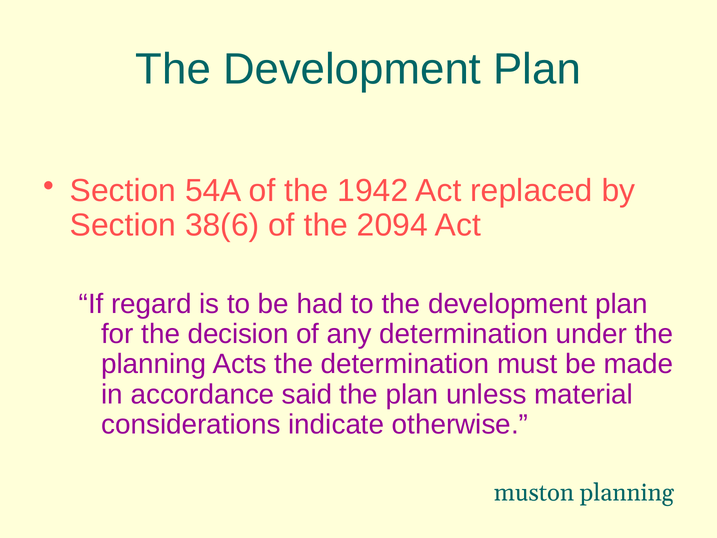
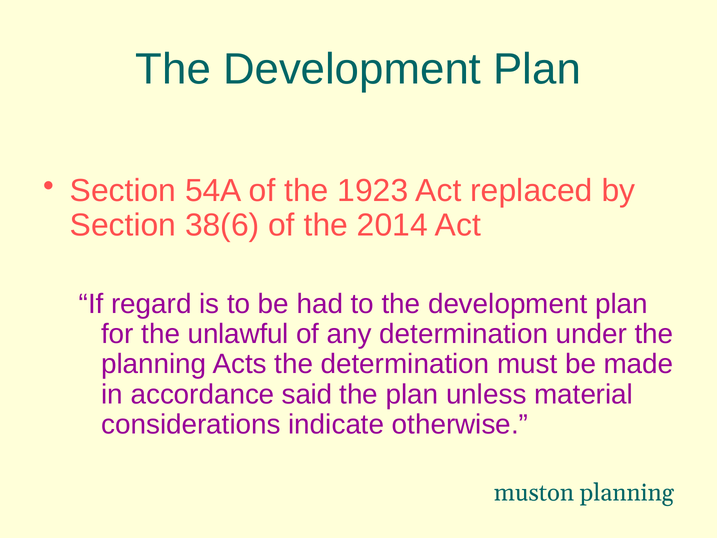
1942: 1942 -> 1923
2094: 2094 -> 2014
decision: decision -> unlawful
